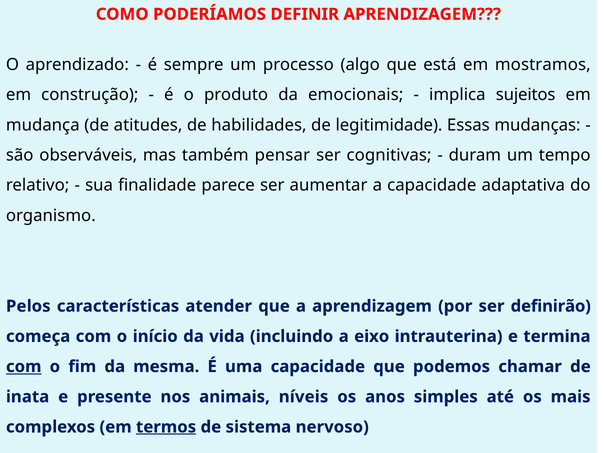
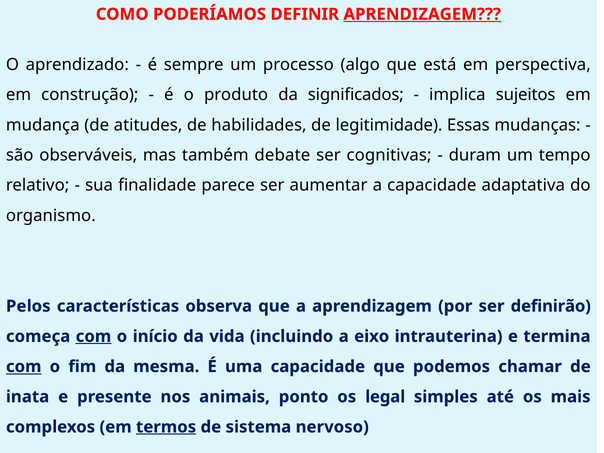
APRENDIZAGEM at (422, 14) underline: none -> present
mostramos: mostramos -> perspectiva
emocionais: emocionais -> significados
pensar: pensar -> debate
atender: atender -> observa
com at (93, 336) underline: none -> present
níveis: níveis -> ponto
anos: anos -> legal
